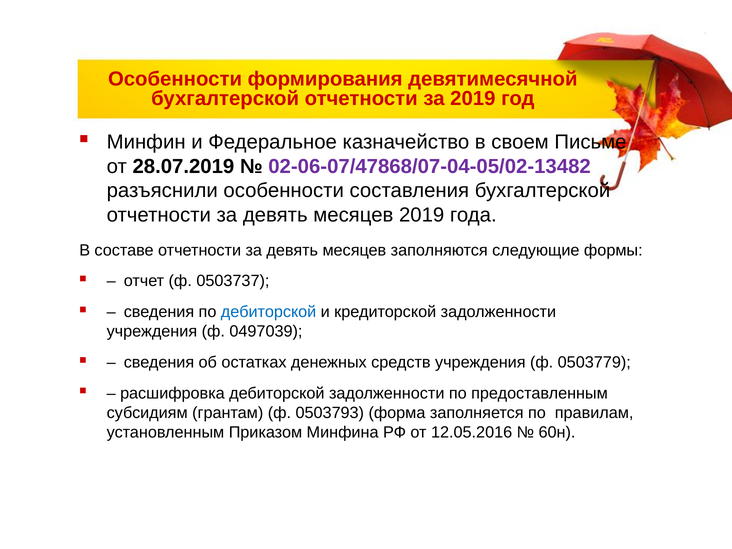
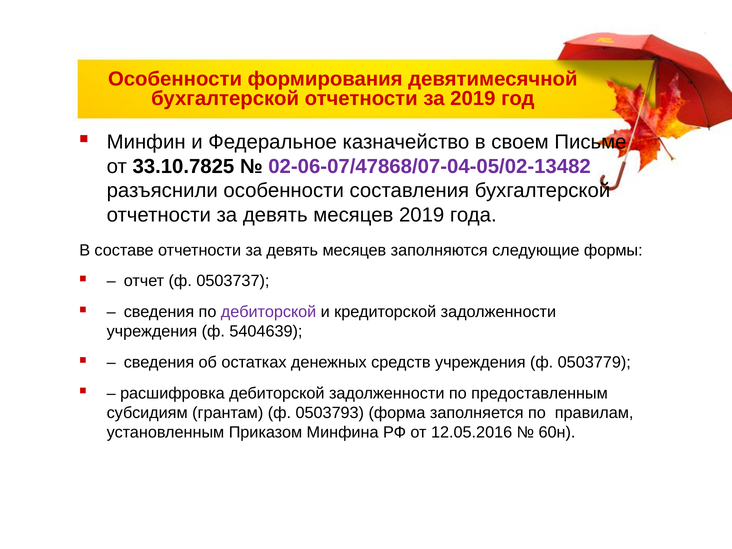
28.07.2019: 28.07.2019 -> 33.10.7825
дебиторской at (269, 312) colour: blue -> purple
0497039: 0497039 -> 5404639
